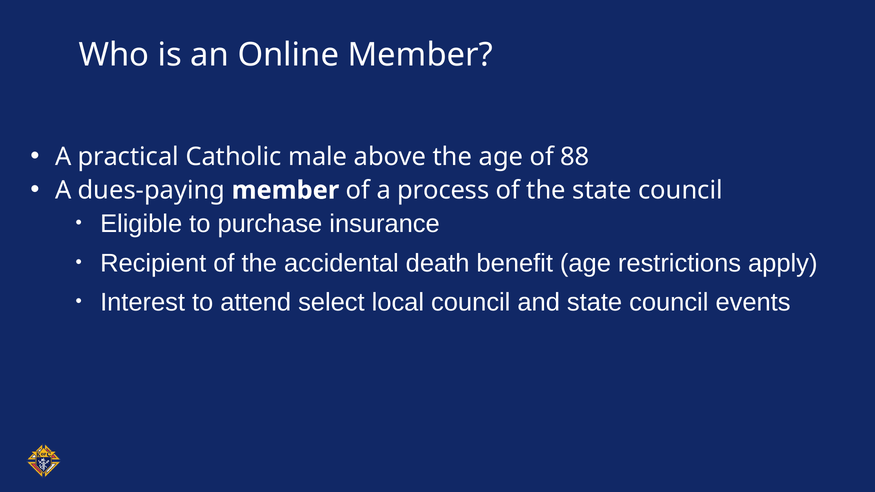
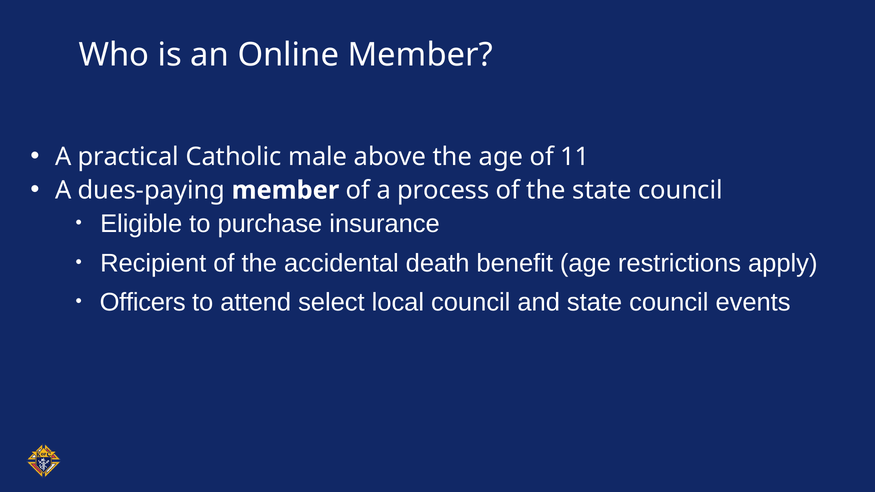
88: 88 -> 11
Interest: Interest -> Officers
